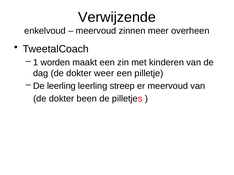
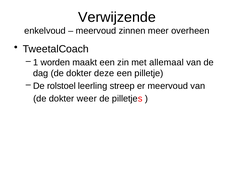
kinderen: kinderen -> allemaal
weer: weer -> deze
De leerling: leerling -> rolstoel
been: been -> weer
